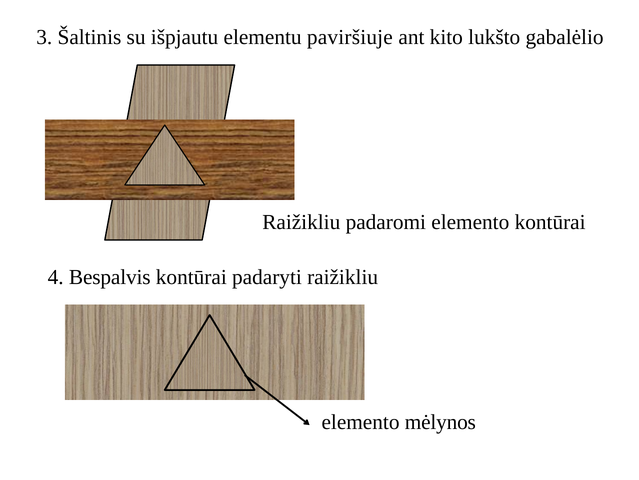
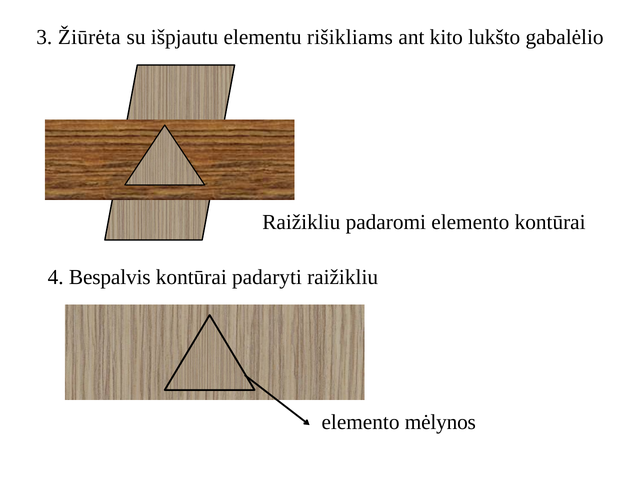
Šaltinis: Šaltinis -> Žiūrėta
paviršiuje: paviršiuje -> rišikliams
